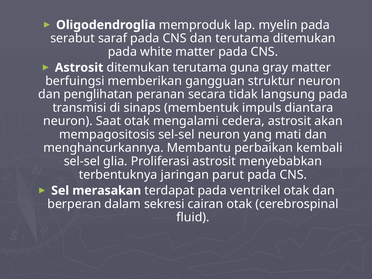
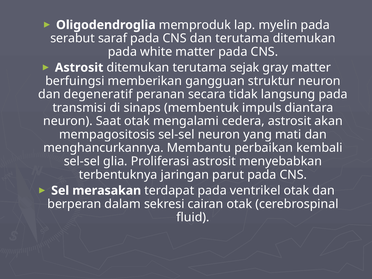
guna: guna -> sejak
penglihatan: penglihatan -> degeneratif
